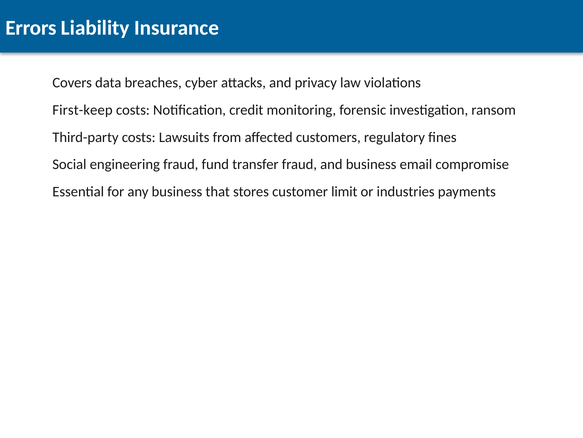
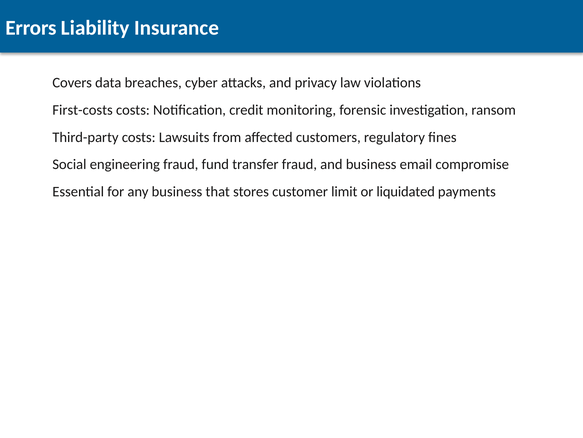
First-keep: First-keep -> First-costs
industries: industries -> liquidated
